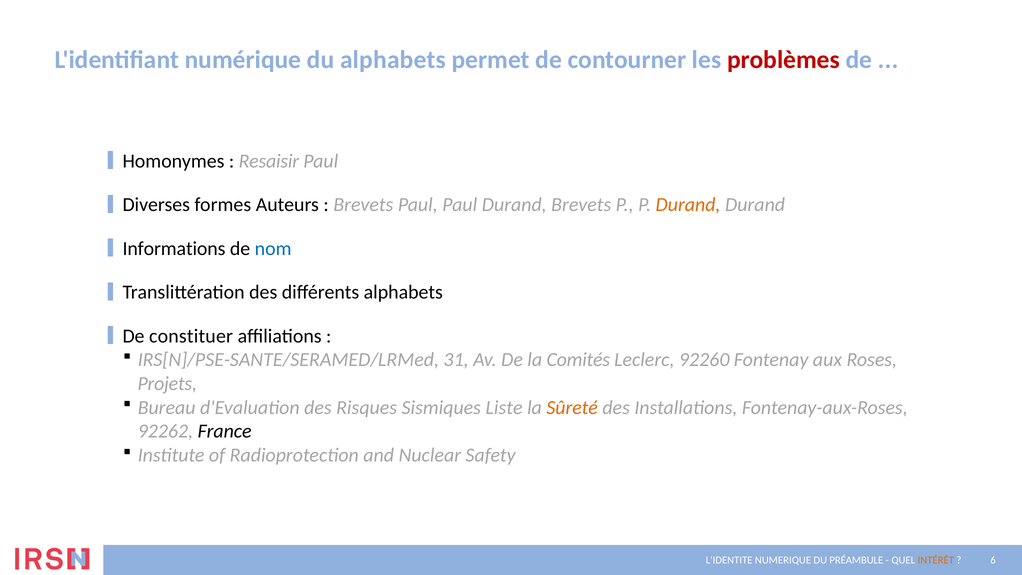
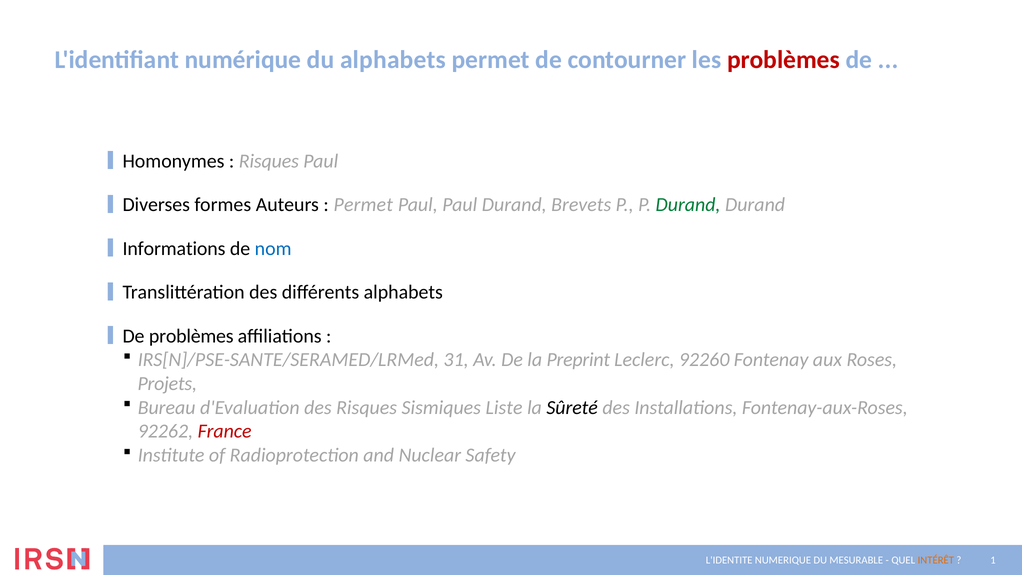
Resaisir at (269, 161): Resaisir -> Risques
Brevets at (363, 205): Brevets -> Permet
Durand at (688, 205) colour: orange -> green
De constituer: constituer -> problèmes
Comités: Comités -> Preprint
Sûreté colour: orange -> black
France colour: black -> red
PRÉAMBULE: PRÉAMBULE -> MESURABLE
6: 6 -> 1
